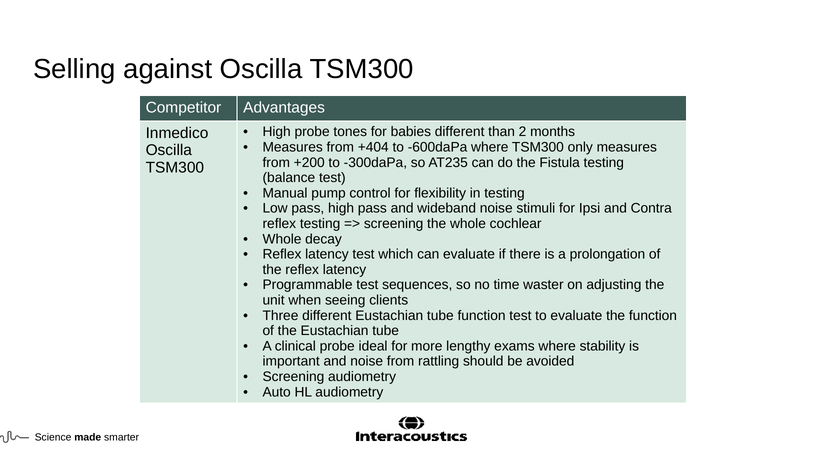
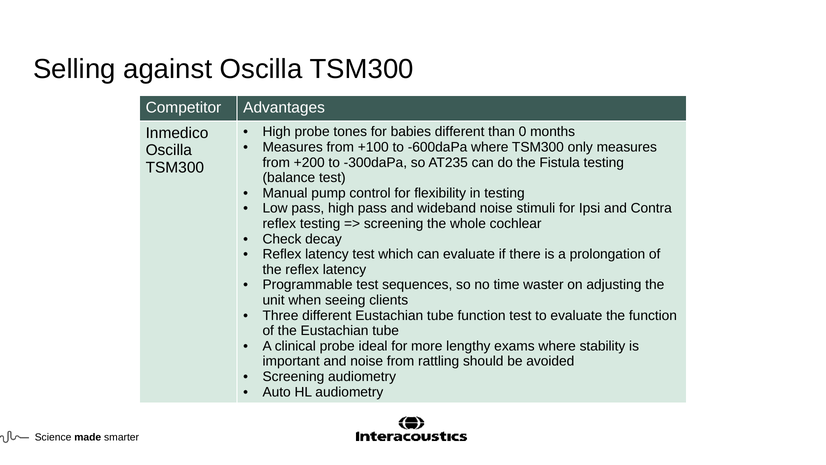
2: 2 -> 0
+404: +404 -> +100
Whole at (282, 239): Whole -> Check
